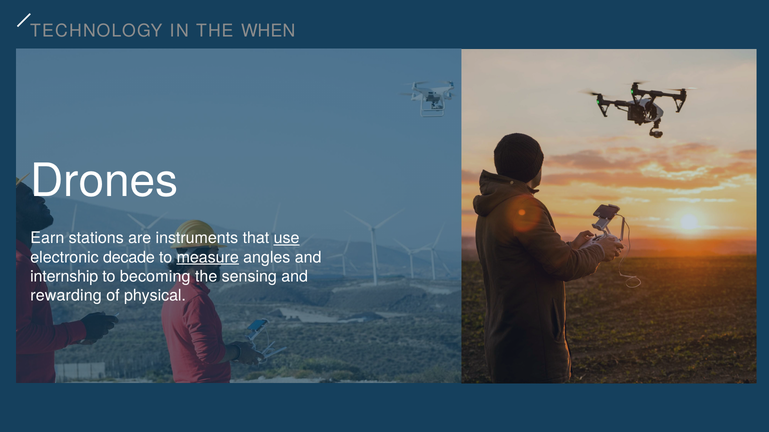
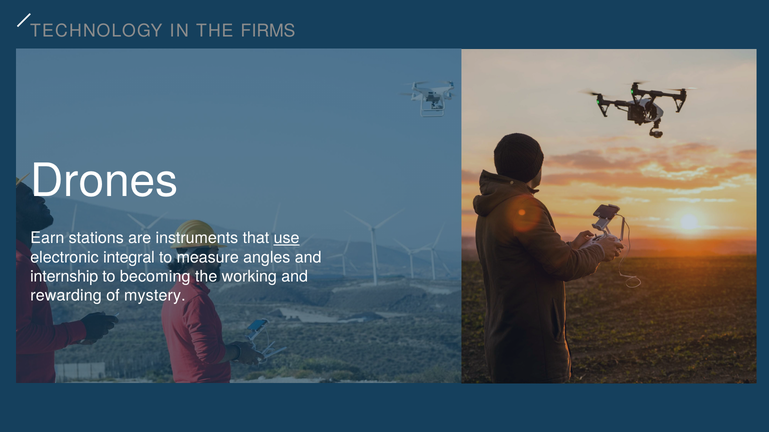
WHEN: WHEN -> FIRMS
decade: decade -> integral
measure underline: present -> none
sensing: sensing -> working
physical: physical -> mystery
